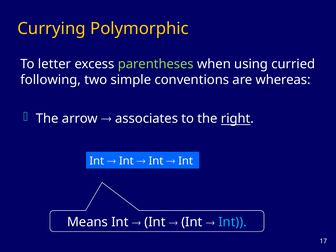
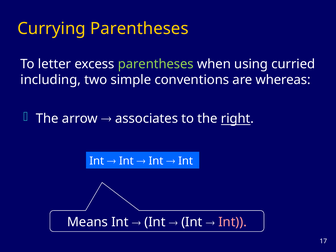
Currying Polymorphic: Polymorphic -> Parentheses
following: following -> including
Int at (233, 222) colour: light blue -> pink
